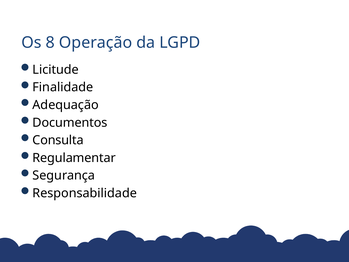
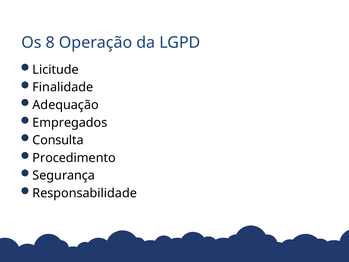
Documentos: Documentos -> Empregados
Regulamentar: Regulamentar -> Procedimento
